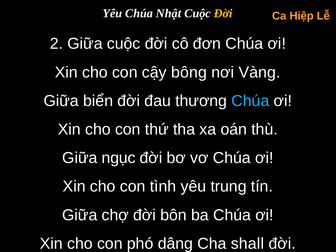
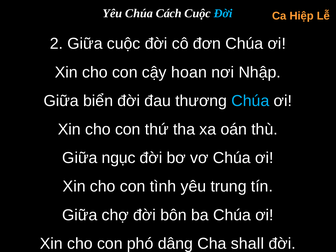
Nhật: Nhật -> Cách
Đời at (223, 13) colour: yellow -> light blue
bông: bông -> hoan
Vàng: Vàng -> Nhập
